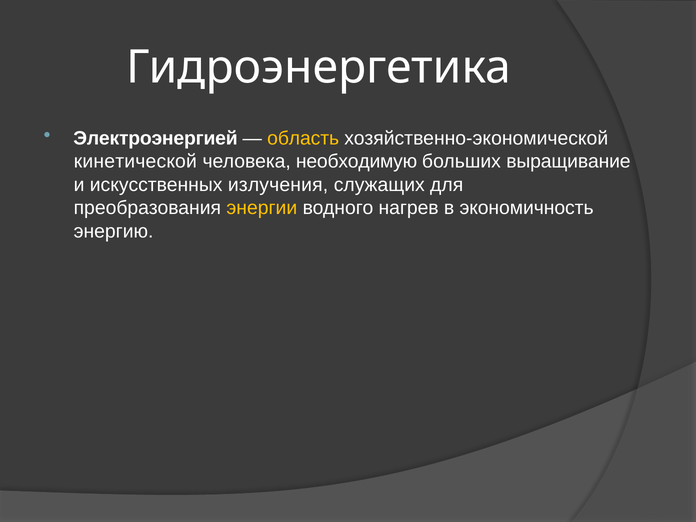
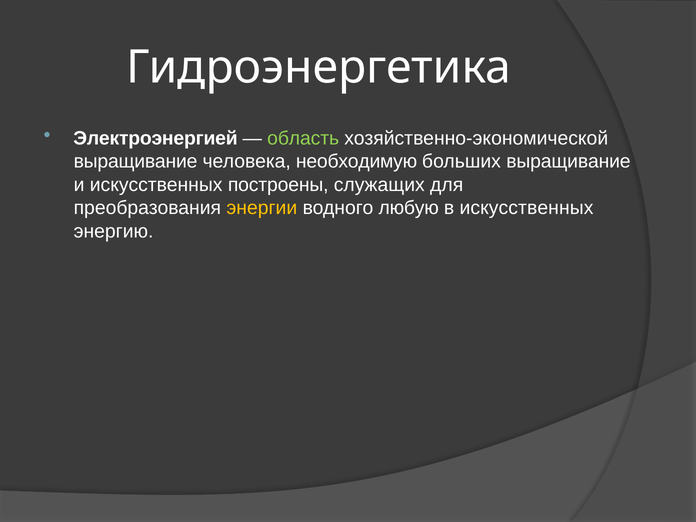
область colour: yellow -> light green
кинетической at (135, 161): кинетической -> выращивание
излучения: излучения -> построены
нагрев: нагрев -> любую
в экономичность: экономичность -> искусственных
